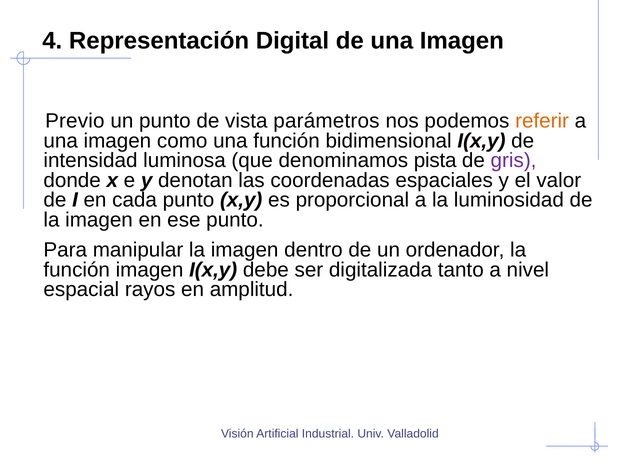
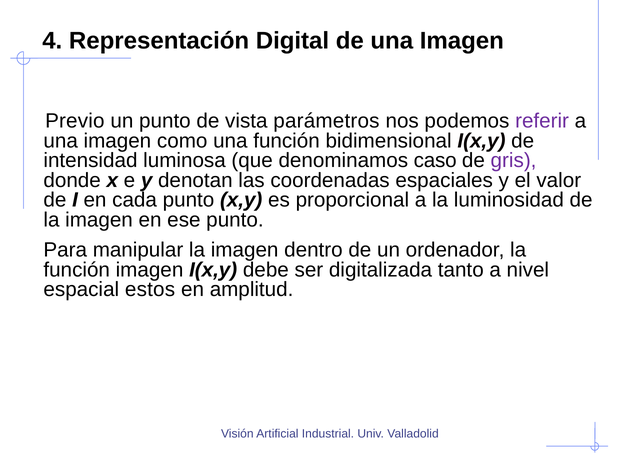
referir colour: orange -> purple
pista: pista -> caso
rayos: rayos -> estos
